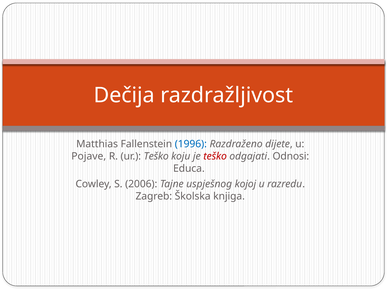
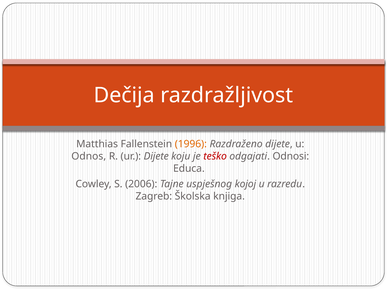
1996 colour: blue -> orange
Pojave: Pojave -> Odnos
ur Teško: Teško -> Dijete
